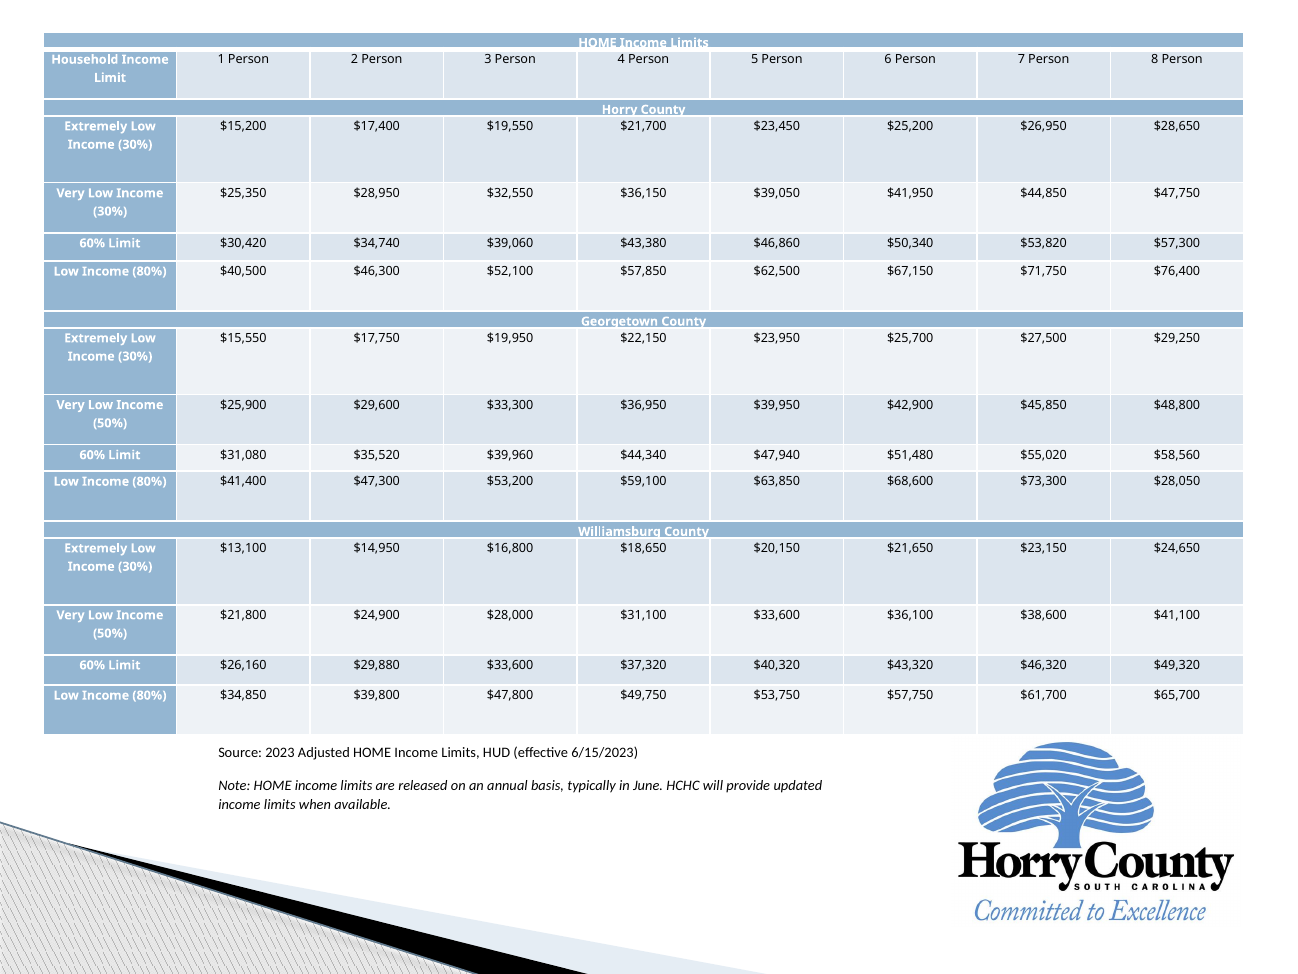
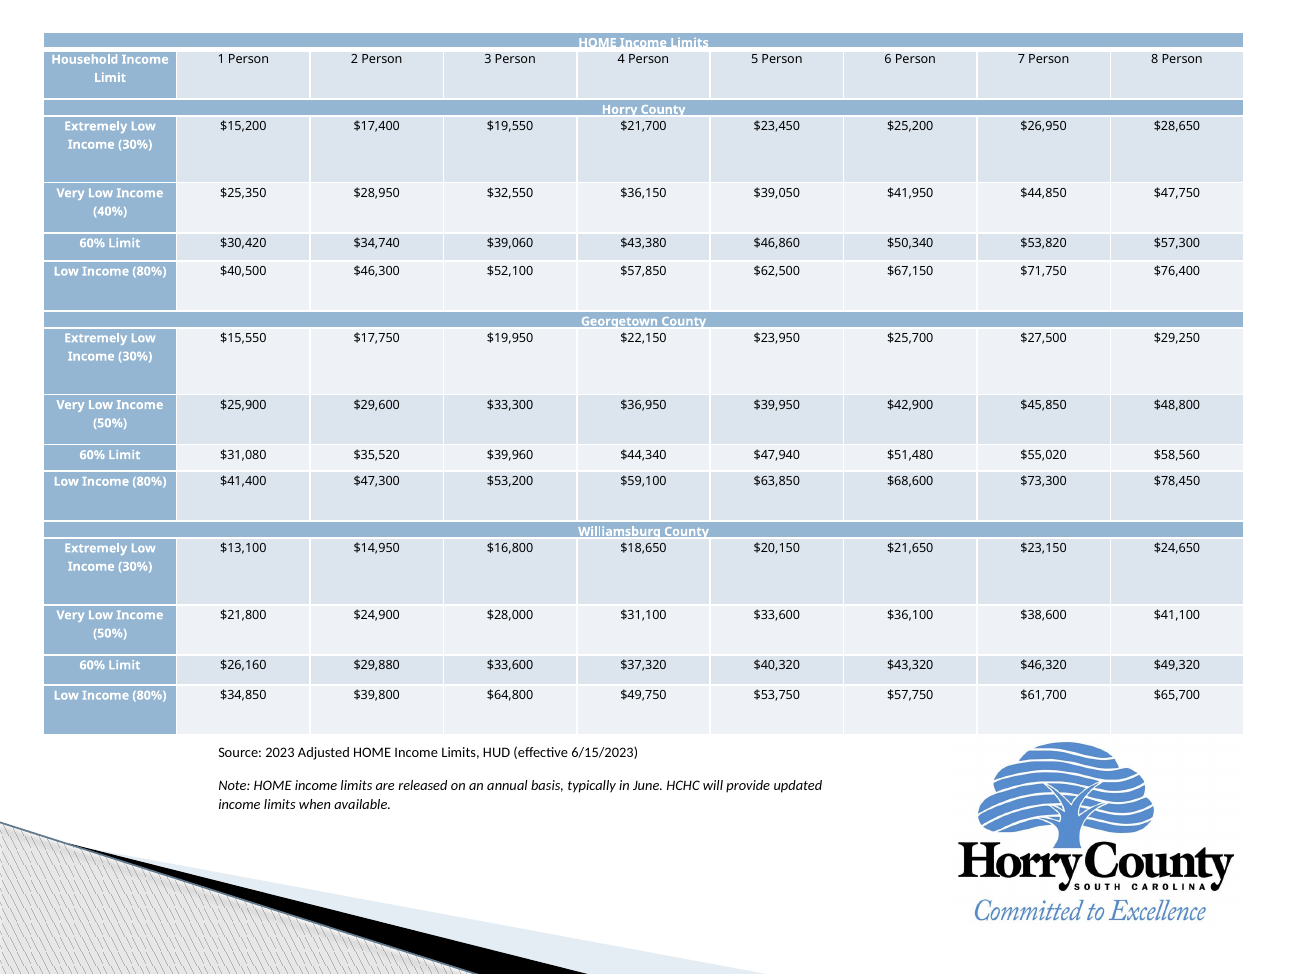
30% at (110, 211): 30% -> 40%
$28,050: $28,050 -> $78,450
$47,800: $47,800 -> $64,800
